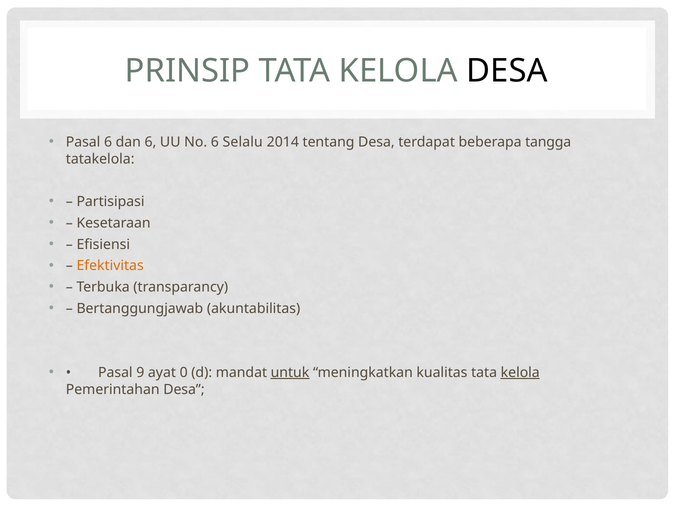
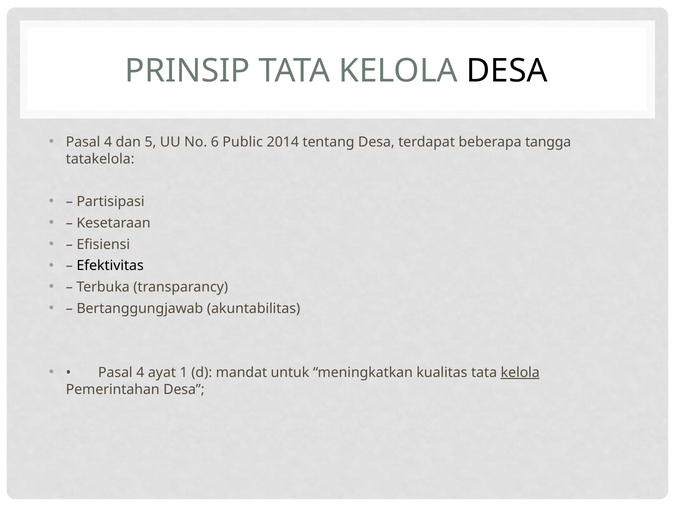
6 at (108, 142): 6 -> 4
dan 6: 6 -> 5
Selalu: Selalu -> Public
Efektivitas colour: orange -> black
9 at (140, 373): 9 -> 4
0: 0 -> 1
untuk underline: present -> none
